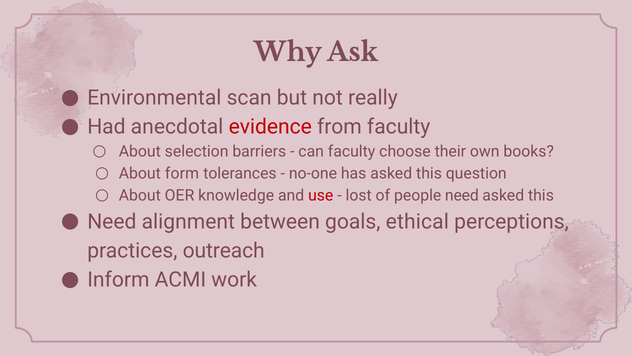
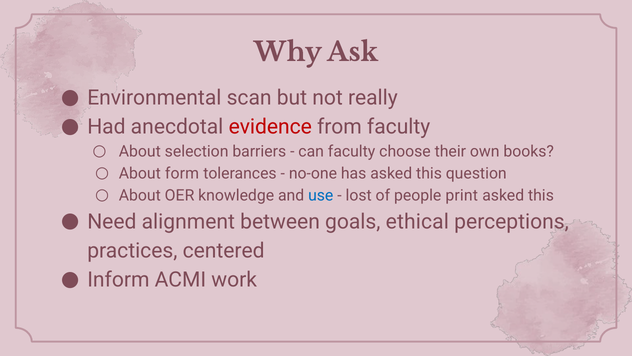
use colour: red -> blue
people need: need -> print
outreach: outreach -> centered
